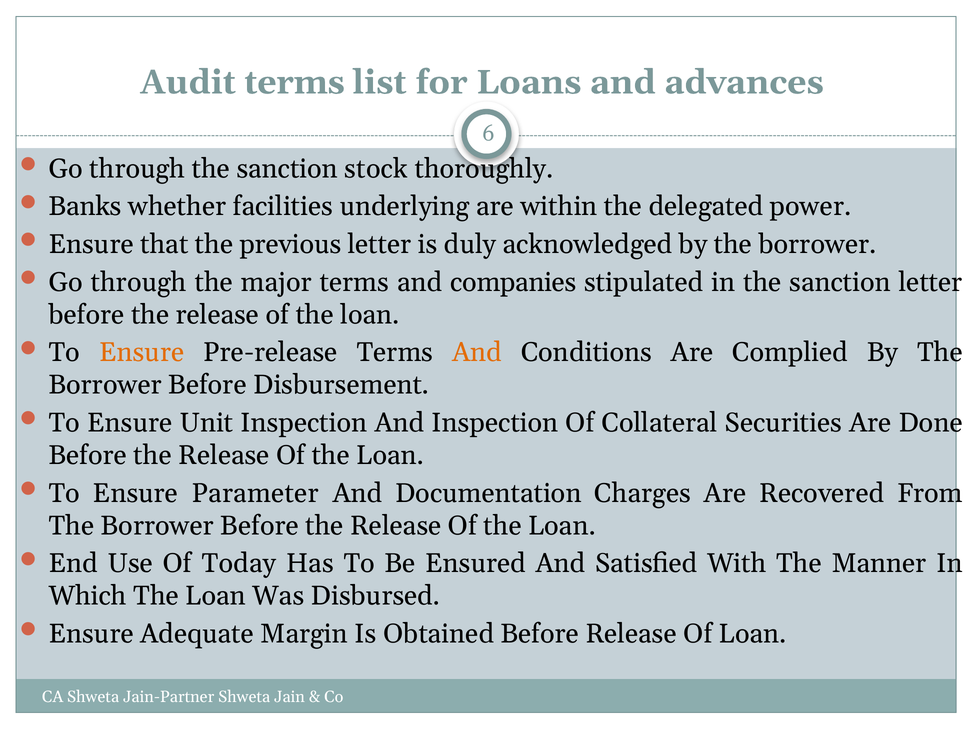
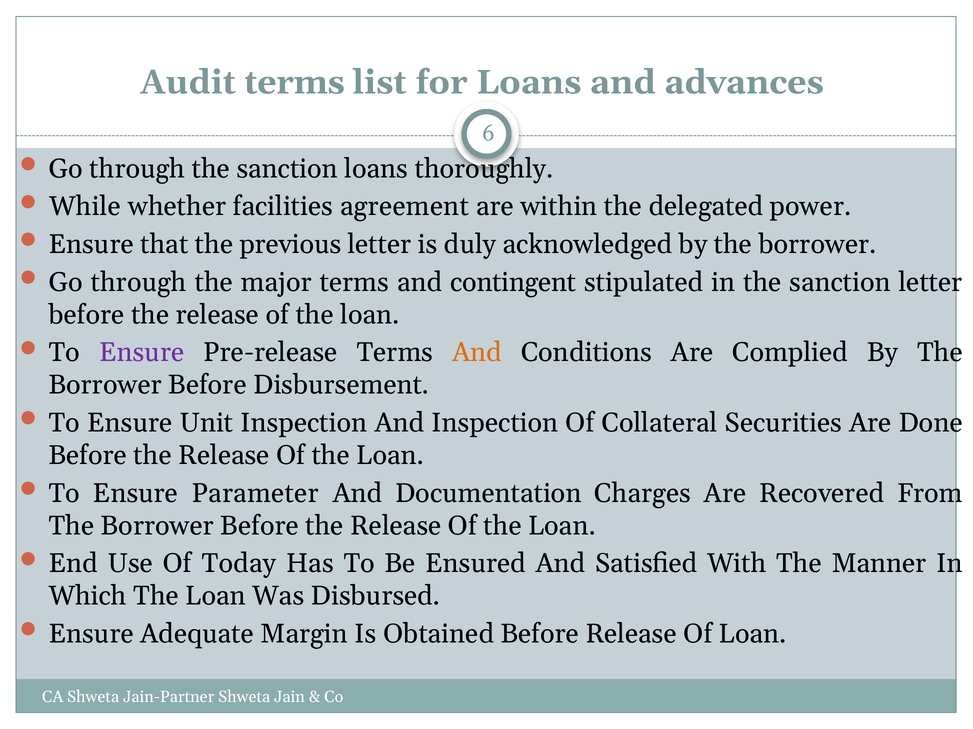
sanction stock: stock -> loans
Banks: Banks -> While
underlying: underlying -> agreement
companies: companies -> contingent
Ensure at (142, 353) colour: orange -> purple
